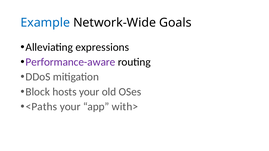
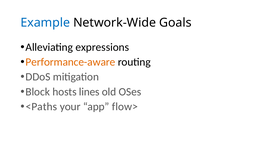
Performance-aware colour: purple -> orange
hosts your: your -> lines
with>: with> -> flow>
